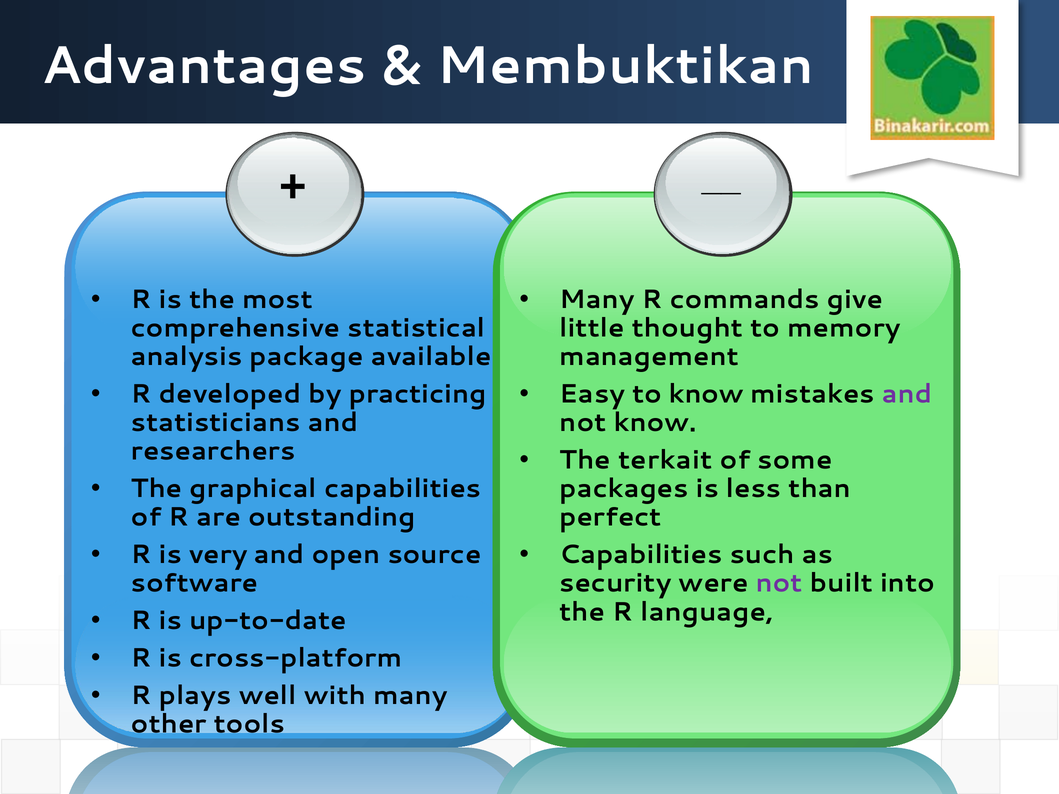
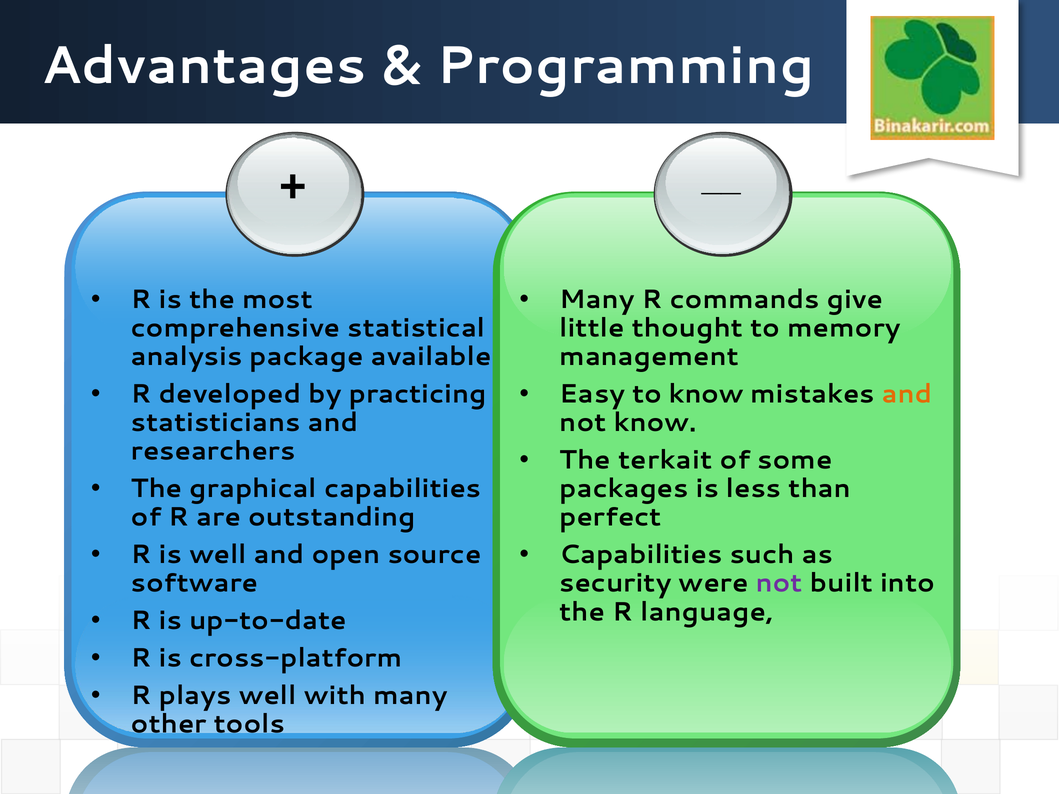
Membuktikan: Membuktikan -> Programming
and at (907, 394) colour: purple -> orange
is very: very -> well
